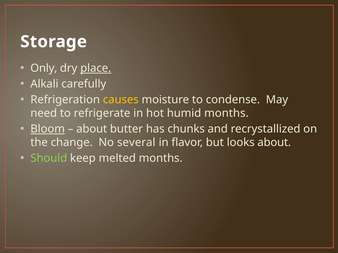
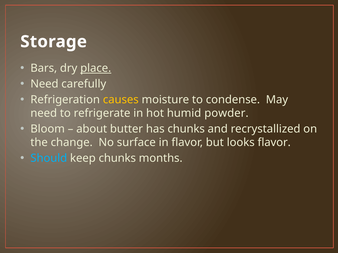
Only: Only -> Bars
Alkali at (44, 84): Alkali -> Need
humid months: months -> powder
Bloom underline: present -> none
several: several -> surface
looks about: about -> flavor
Should colour: light green -> light blue
keep melted: melted -> chunks
